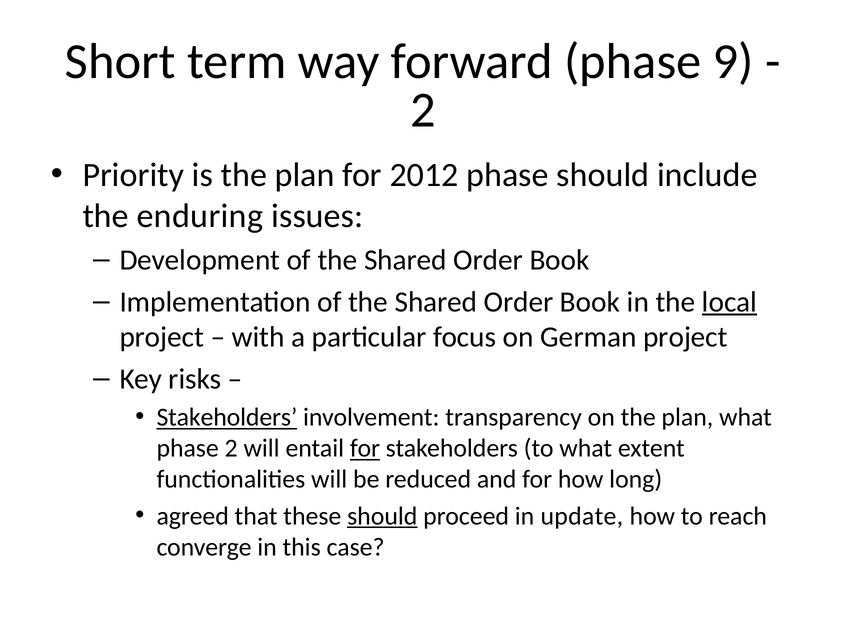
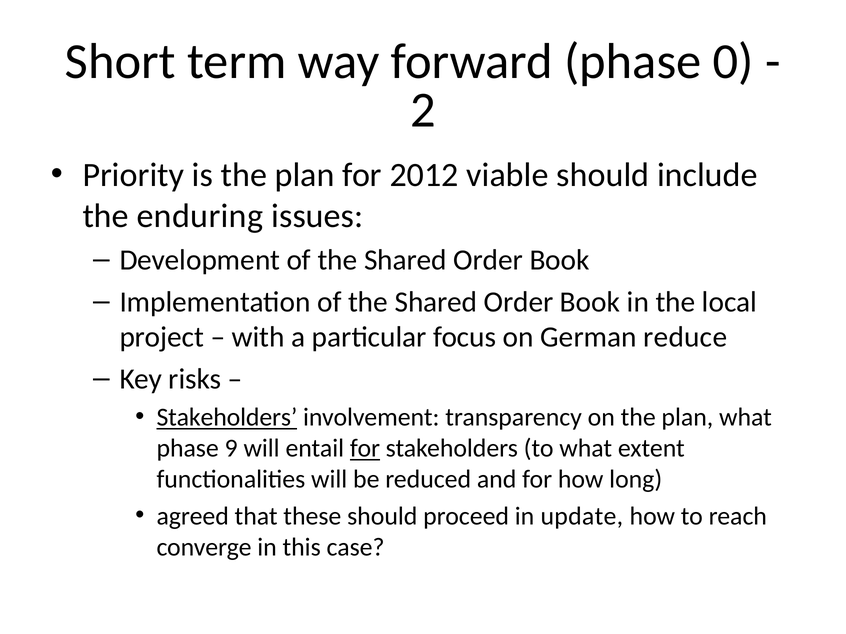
9: 9 -> 0
2012 phase: phase -> viable
local underline: present -> none
German project: project -> reduce
phase 2: 2 -> 9
should at (382, 516) underline: present -> none
